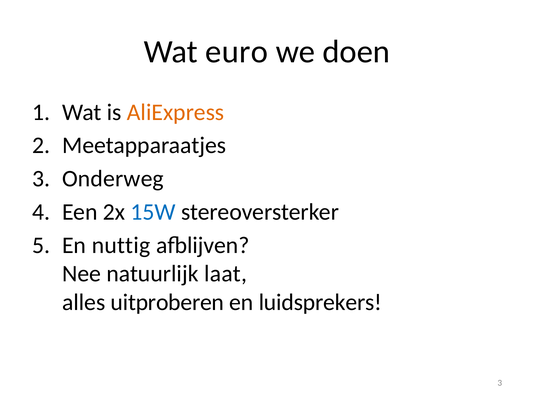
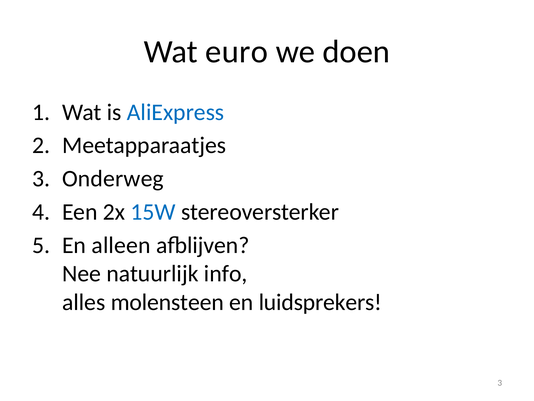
AliExpress colour: orange -> blue
nuttig: nuttig -> alleen
laat: laat -> info
uitproberen: uitproberen -> molensteen
